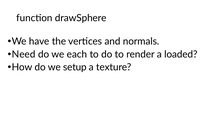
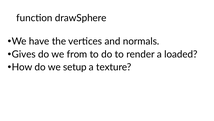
Need: Need -> Gives
each: each -> from
